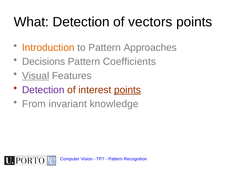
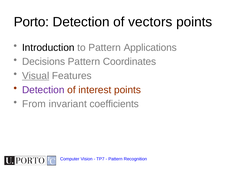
What: What -> Porto
Introduction colour: orange -> black
Approaches: Approaches -> Applications
Coefficients: Coefficients -> Coordinates
points at (128, 90) underline: present -> none
knowledge: knowledge -> coefficients
